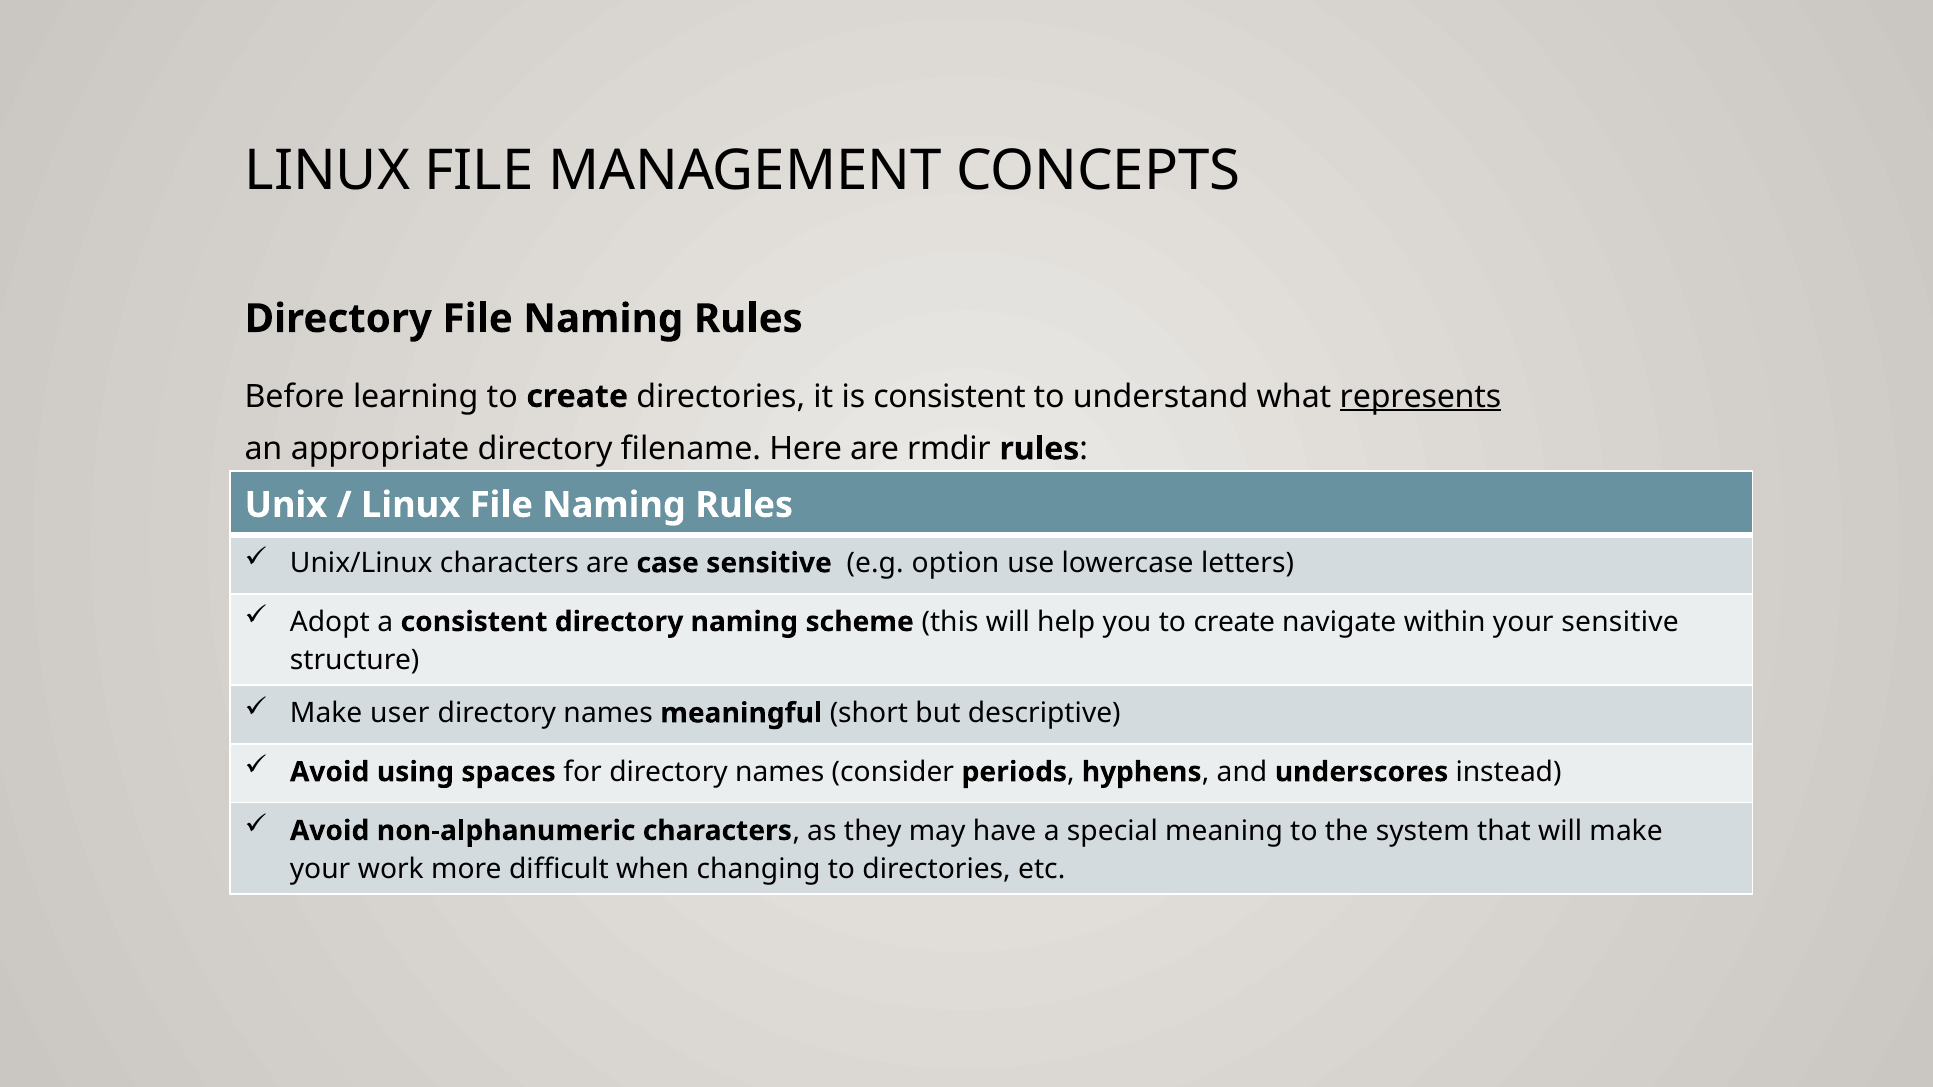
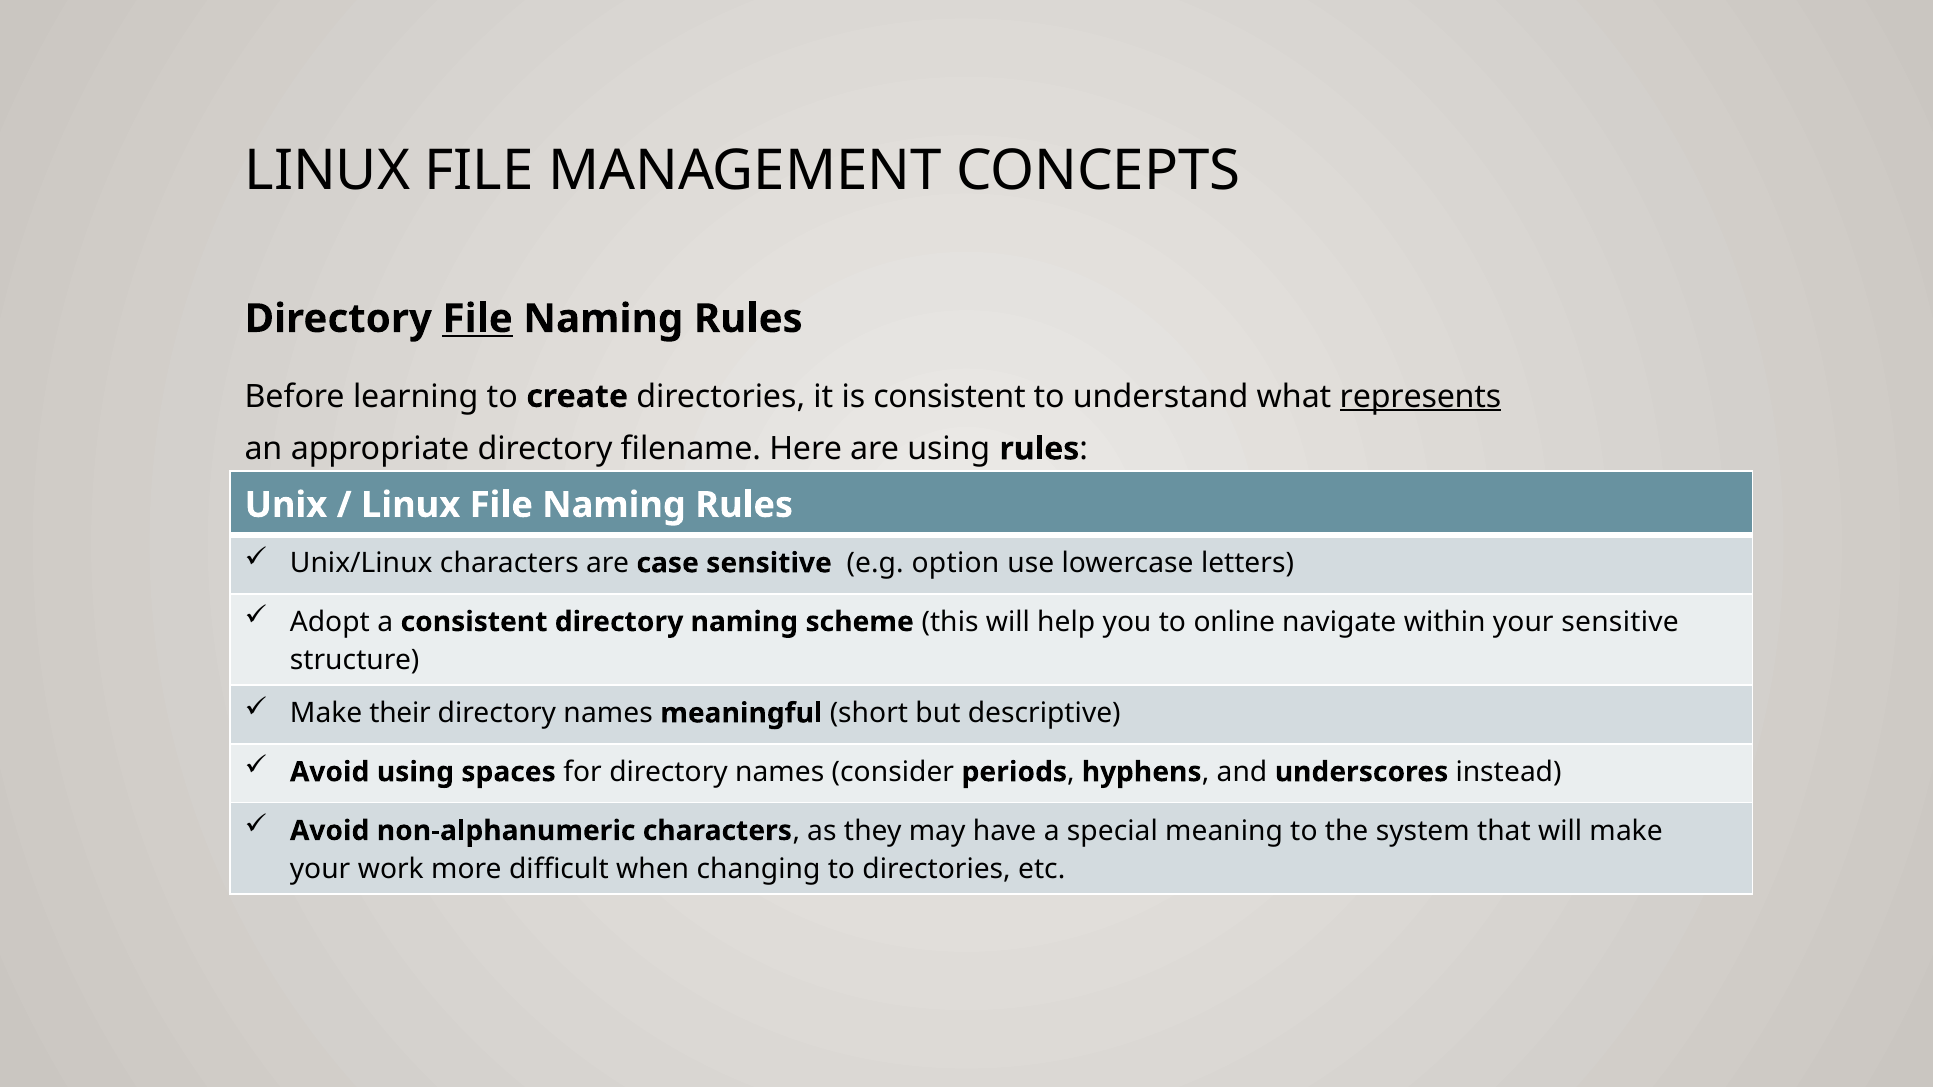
File at (478, 319) underline: none -> present
are rmdir: rmdir -> using
you to create: create -> online
user: user -> their
